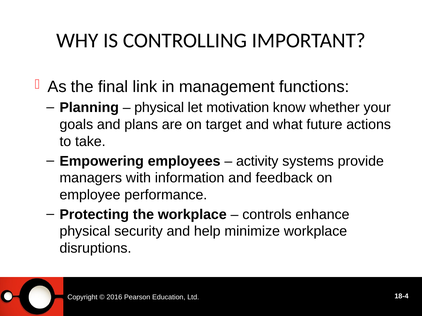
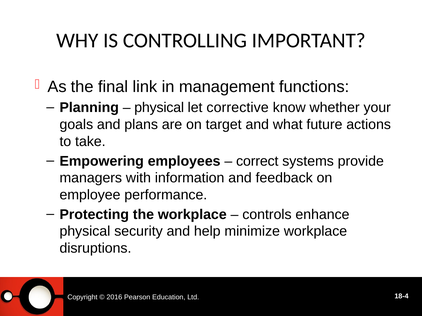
motivation: motivation -> corrective
activity: activity -> correct
